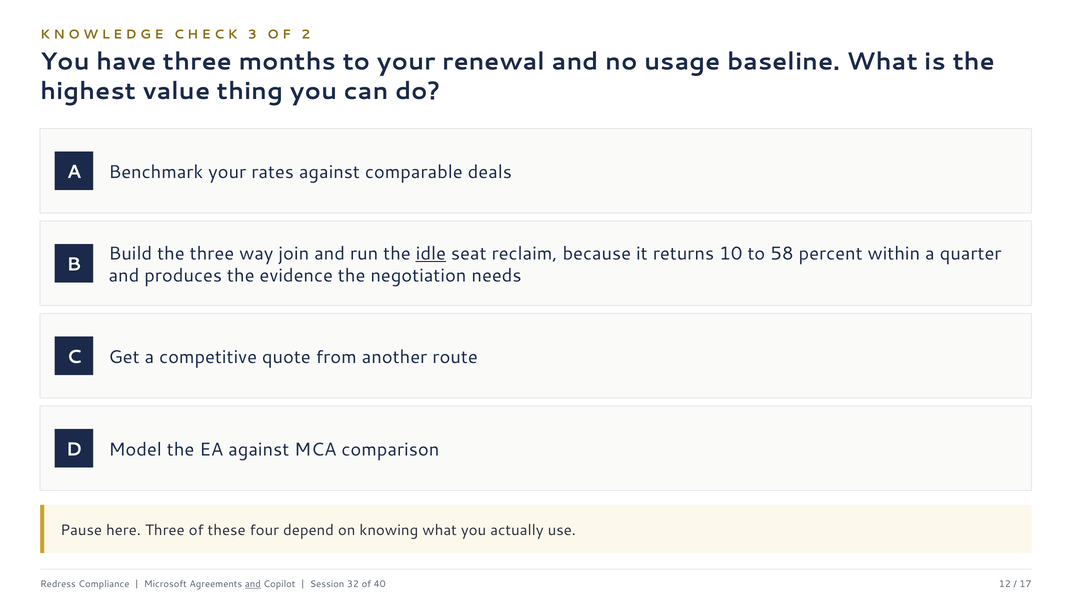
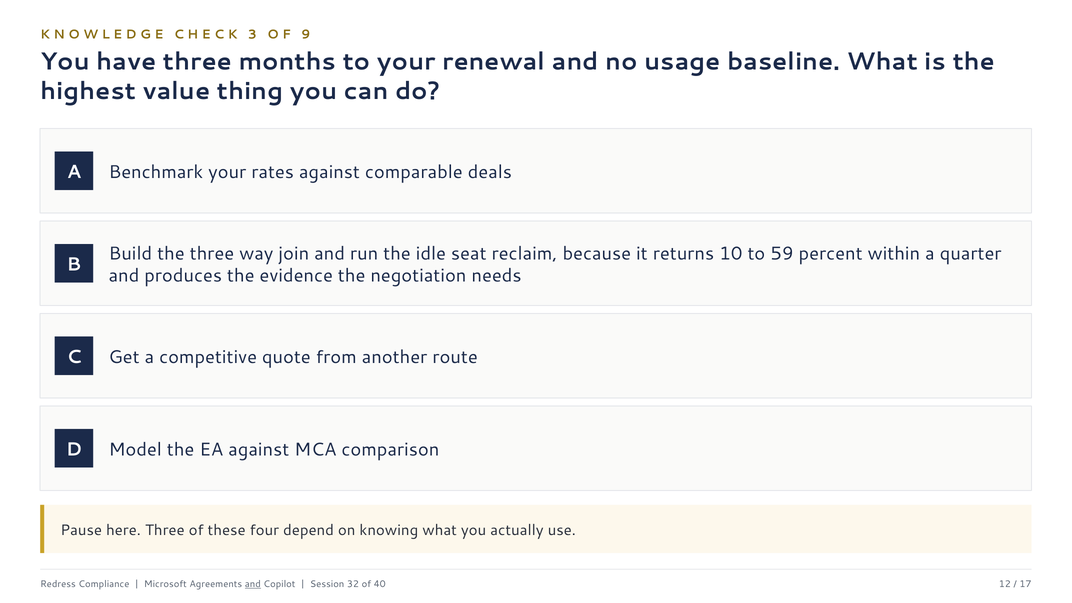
2: 2 -> 9
idle underline: present -> none
58: 58 -> 59
